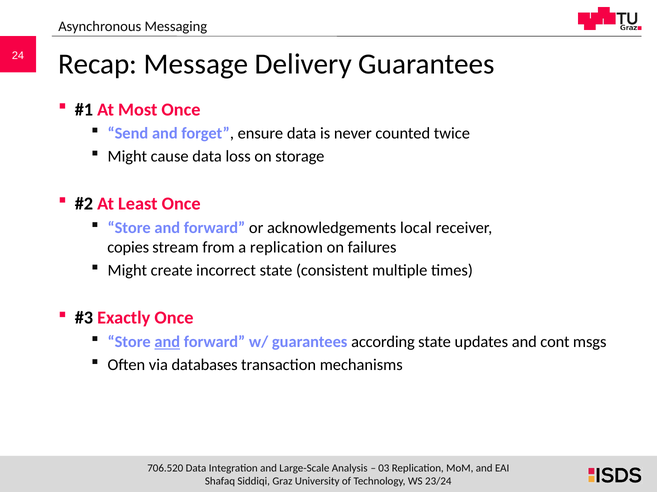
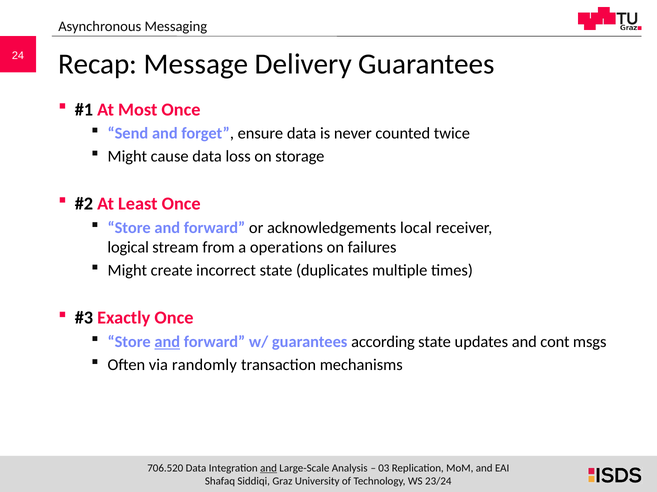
copies: copies -> logical
a replication: replication -> operations
consistent: consistent -> duplicates
databases: databases -> randomly
and at (269, 469) underline: none -> present
